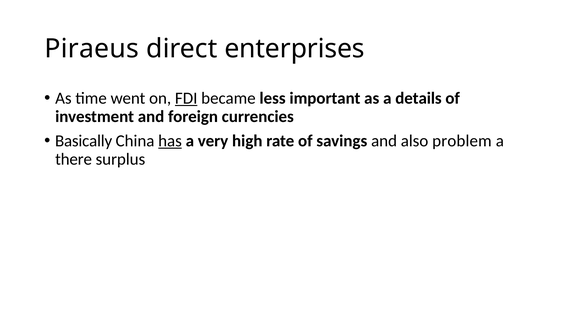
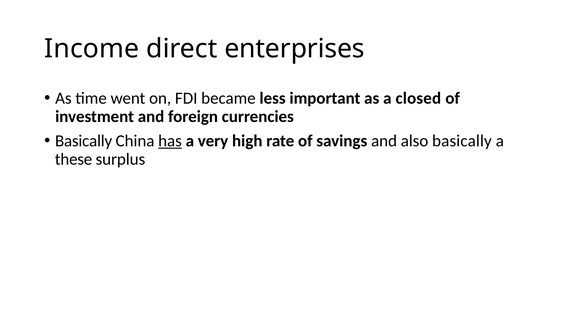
Piraeus: Piraeus -> Income
FDI underline: present -> none
details: details -> closed
also problem: problem -> basically
there: there -> these
